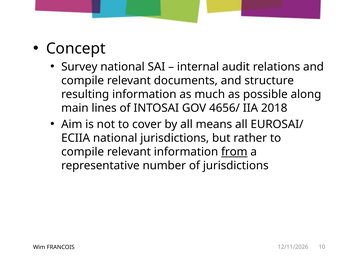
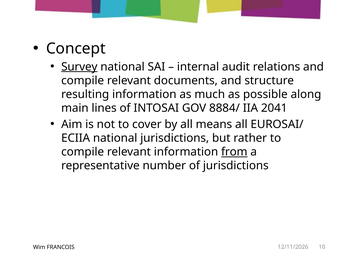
Survey underline: none -> present
4656/: 4656/ -> 8884/
2018: 2018 -> 2041
